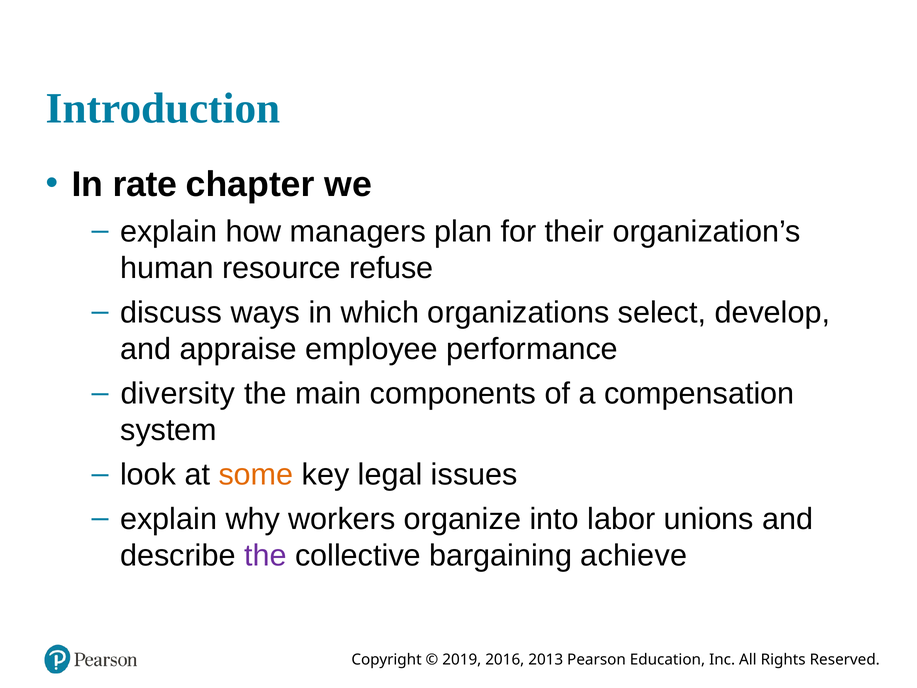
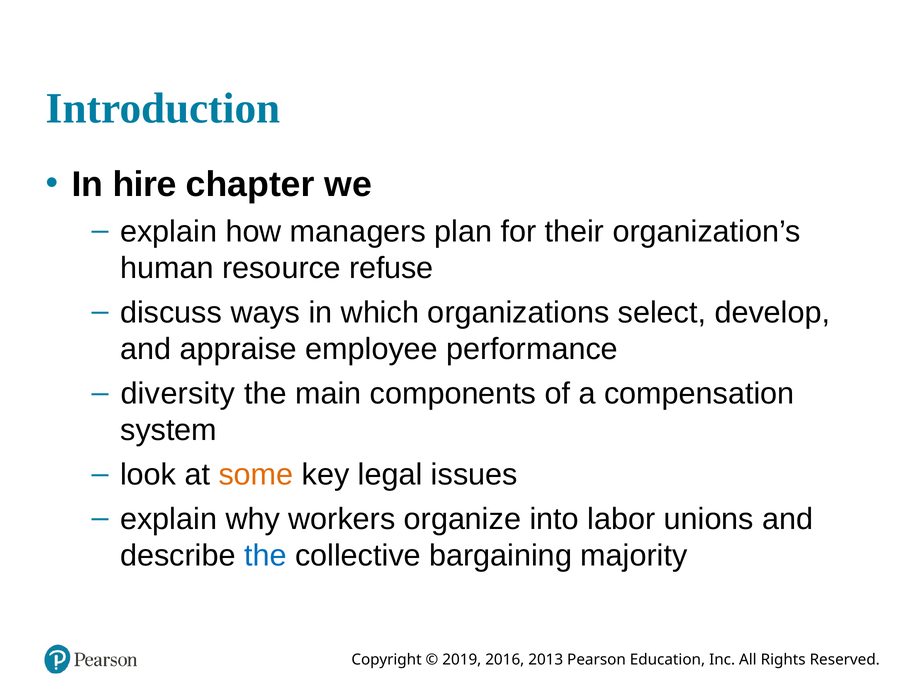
rate: rate -> hire
the at (265, 555) colour: purple -> blue
achieve: achieve -> majority
